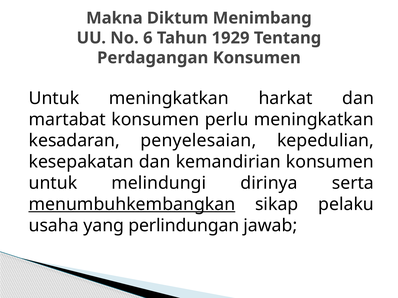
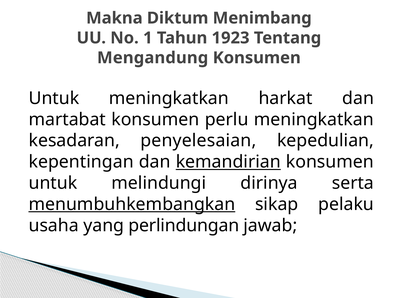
6: 6 -> 1
1929: 1929 -> 1923
Perdagangan: Perdagangan -> Mengandung
kesepakatan: kesepakatan -> kepentingan
kemandirian underline: none -> present
